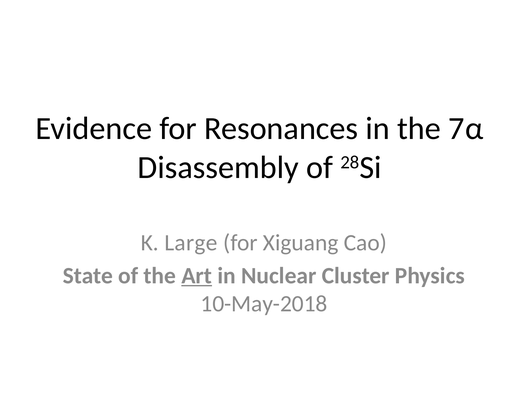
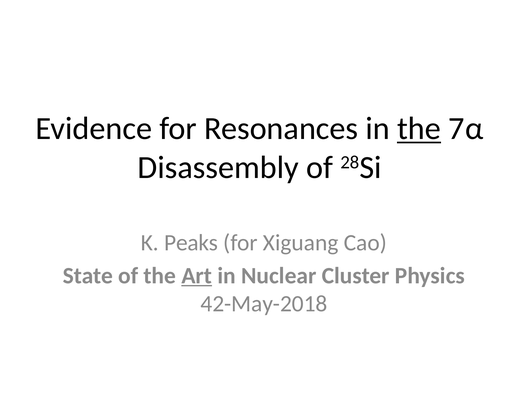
the at (419, 129) underline: none -> present
Large: Large -> Peaks
10-May-2018: 10-May-2018 -> 42-May-2018
